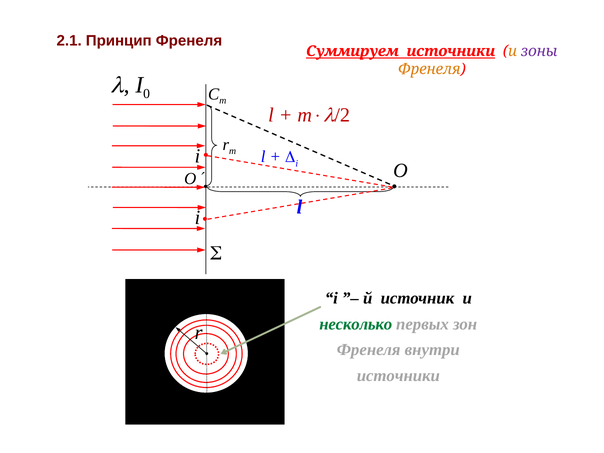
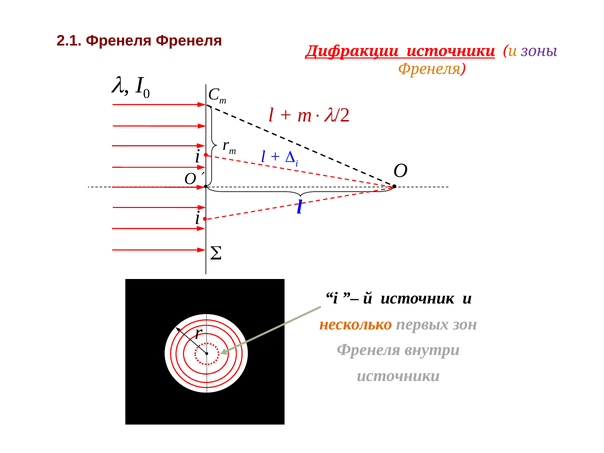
2.1 Принцип: Принцип -> Френеля
Суммируем: Суммируем -> Дифракции
несколько colour: green -> orange
